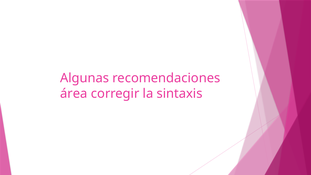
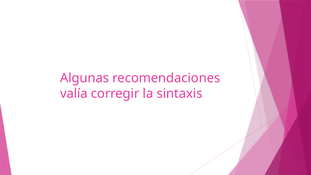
área: área -> valía
